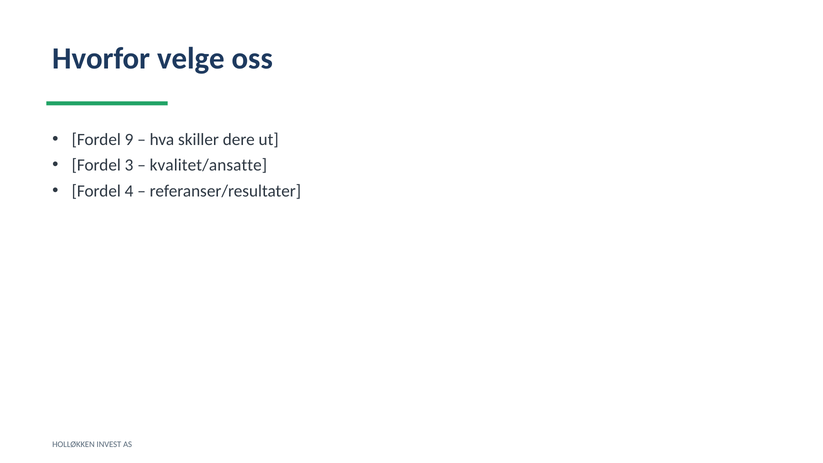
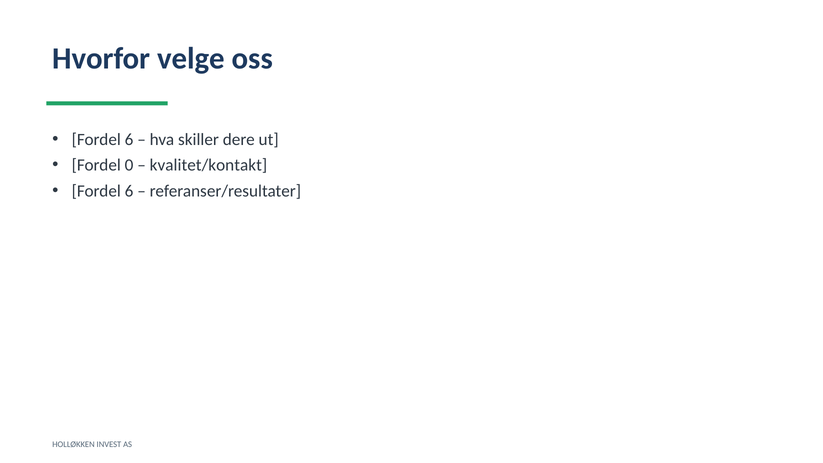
9 at (129, 139): 9 -> 6
3: 3 -> 0
kvalitet/ansatte: kvalitet/ansatte -> kvalitet/kontakt
4 at (129, 191): 4 -> 6
